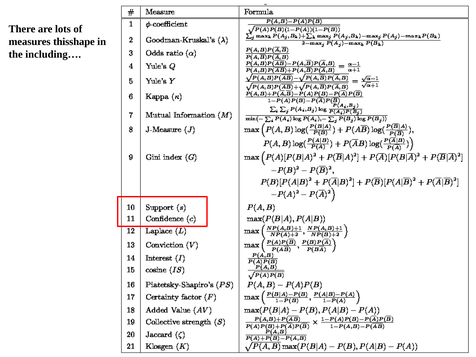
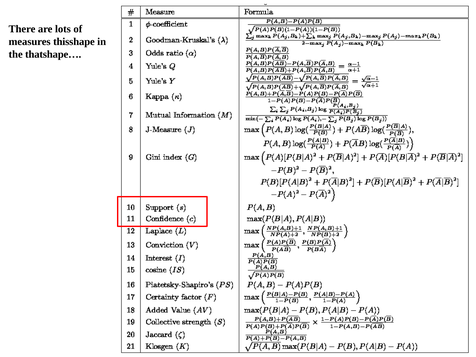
including…: including… -> thatshape…
